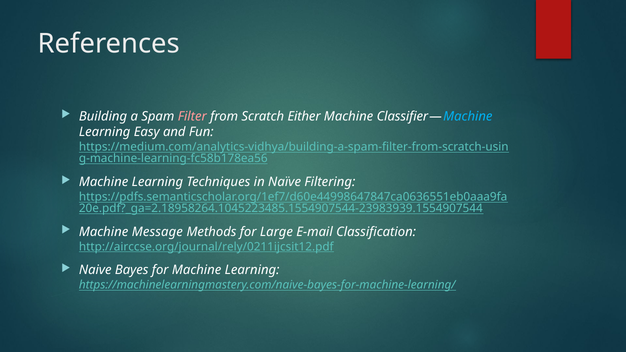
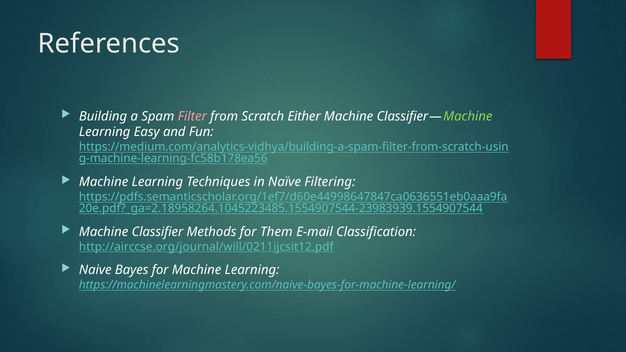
Machine at (468, 117) colour: light blue -> light green
Message at (157, 232): Message -> Classifier
Large: Large -> Them
http://airccse.org/journal/rely/0211ijcsit12.pdf: http://airccse.org/journal/rely/0211ijcsit12.pdf -> http://airccse.org/journal/will/0211ijcsit12.pdf
